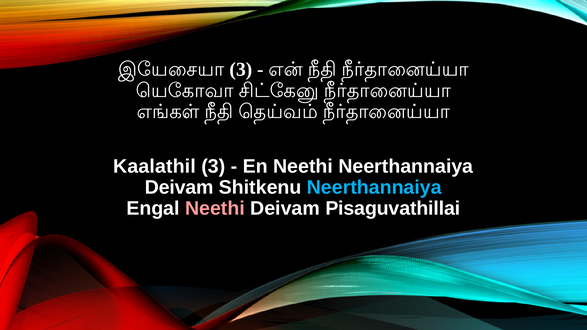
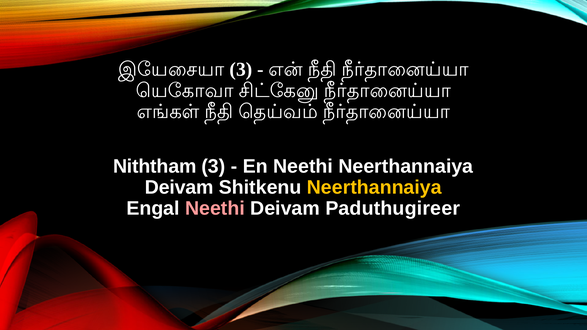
Kaalathil: Kaalathil -> Niththam
Neerthannaiya at (374, 188) colour: light blue -> yellow
Pisaguvathillai: Pisaguvathillai -> Paduthugireer
